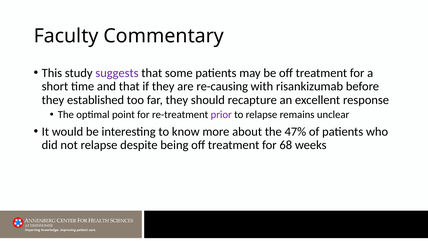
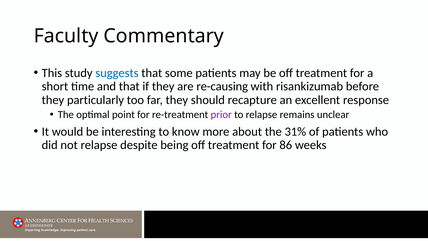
suggests colour: purple -> blue
established: established -> particularly
47%: 47% -> 31%
68: 68 -> 86
